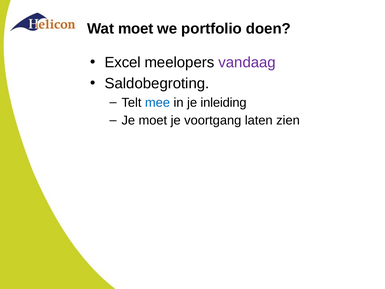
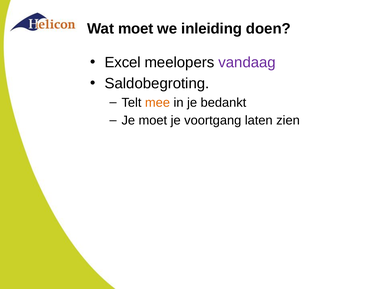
portfolio: portfolio -> inleiding
mee colour: blue -> orange
inleiding: inleiding -> bedankt
